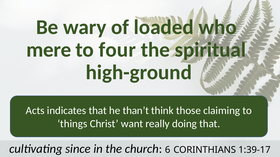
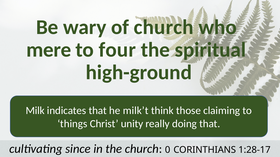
of loaded: loaded -> church
Acts: Acts -> Milk
than’t: than’t -> milk’t
want: want -> unity
6: 6 -> 0
1:39-17: 1:39-17 -> 1:28-17
